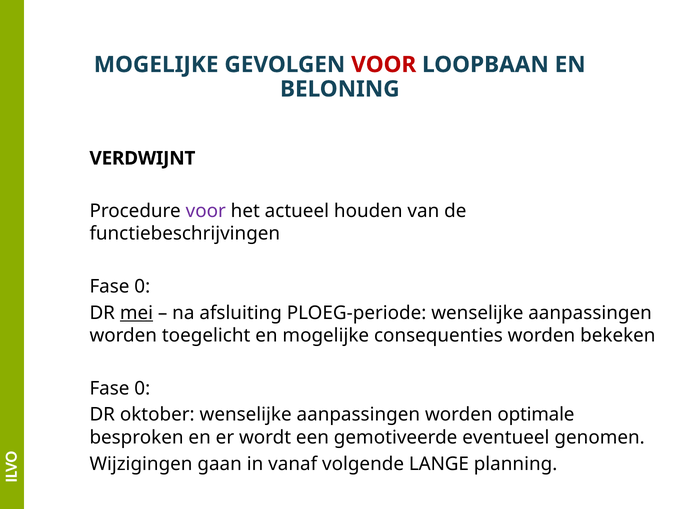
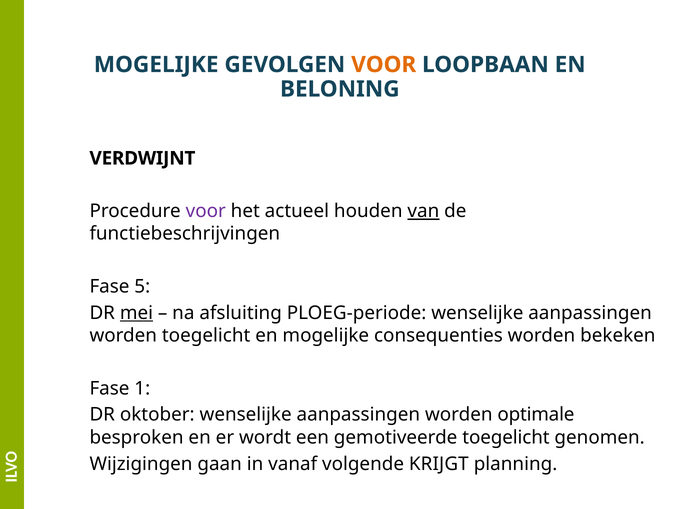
VOOR at (384, 65) colour: red -> orange
van underline: none -> present
0 at (142, 286): 0 -> 5
0 at (142, 388): 0 -> 1
gemotiveerde eventueel: eventueel -> toegelicht
LANGE: LANGE -> KRIJGT
